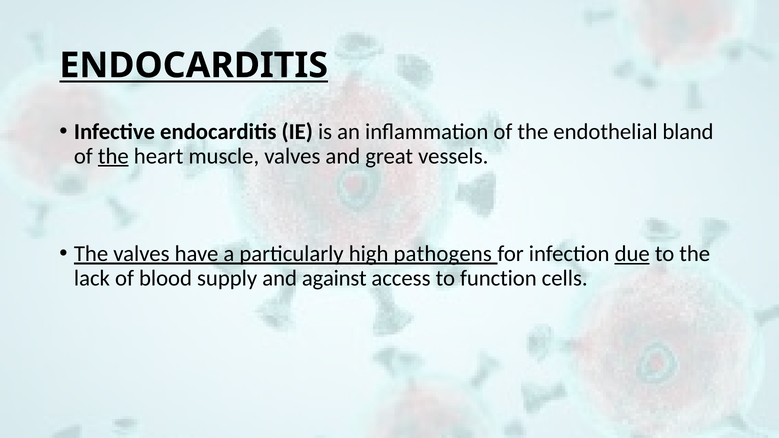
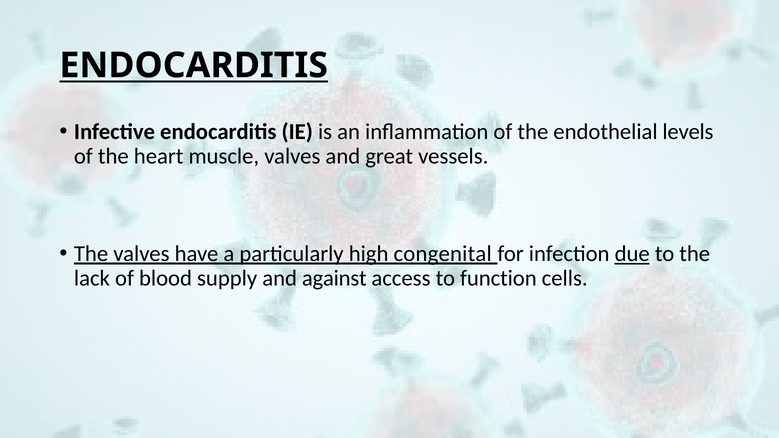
bland: bland -> levels
the at (113, 156) underline: present -> none
pathogens: pathogens -> congenital
